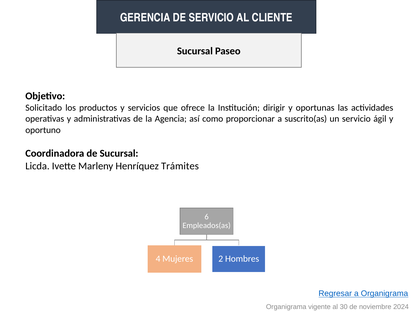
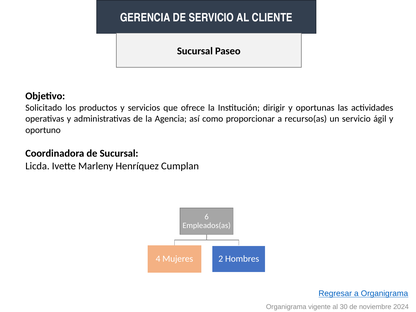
suscrito(as: suscrito(as -> recurso(as
Trámites: Trámites -> Cumplan
